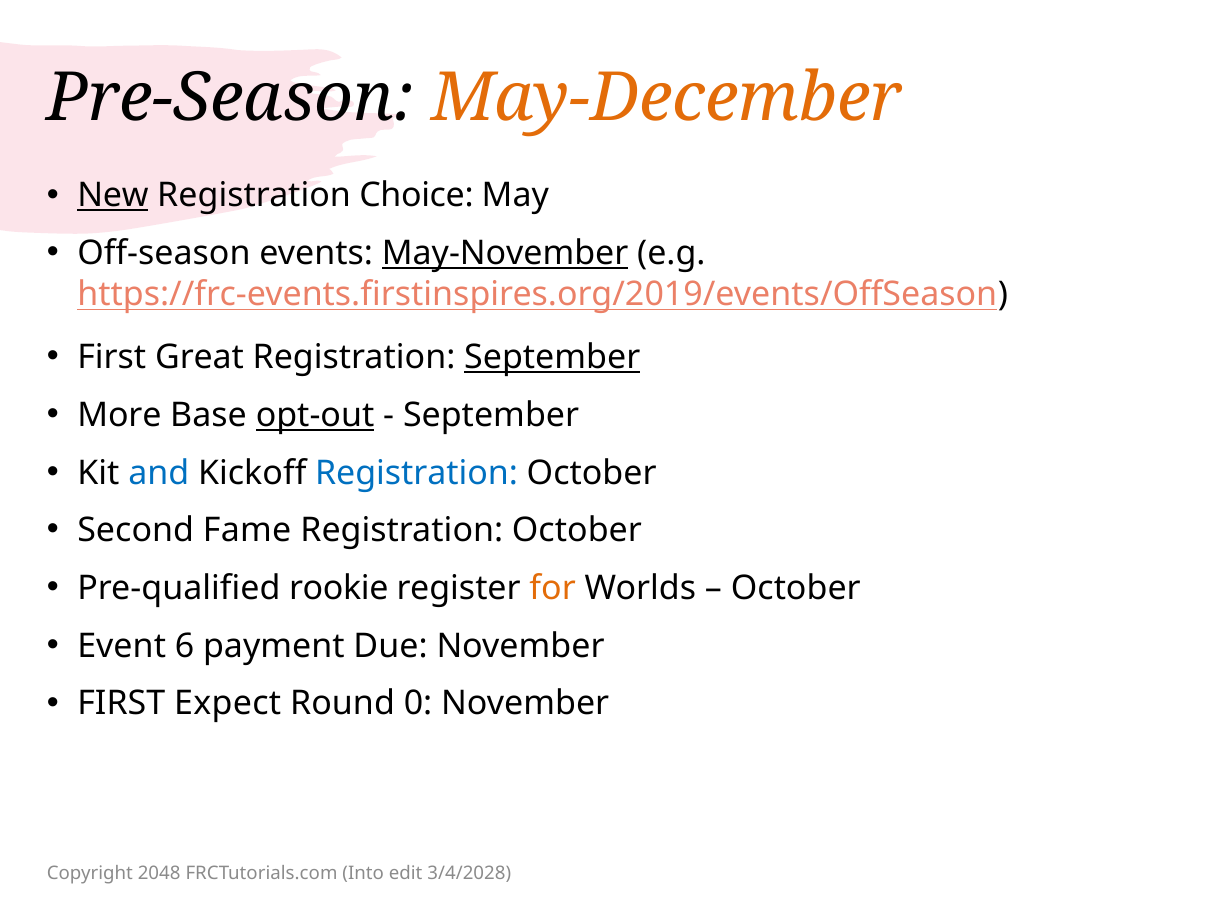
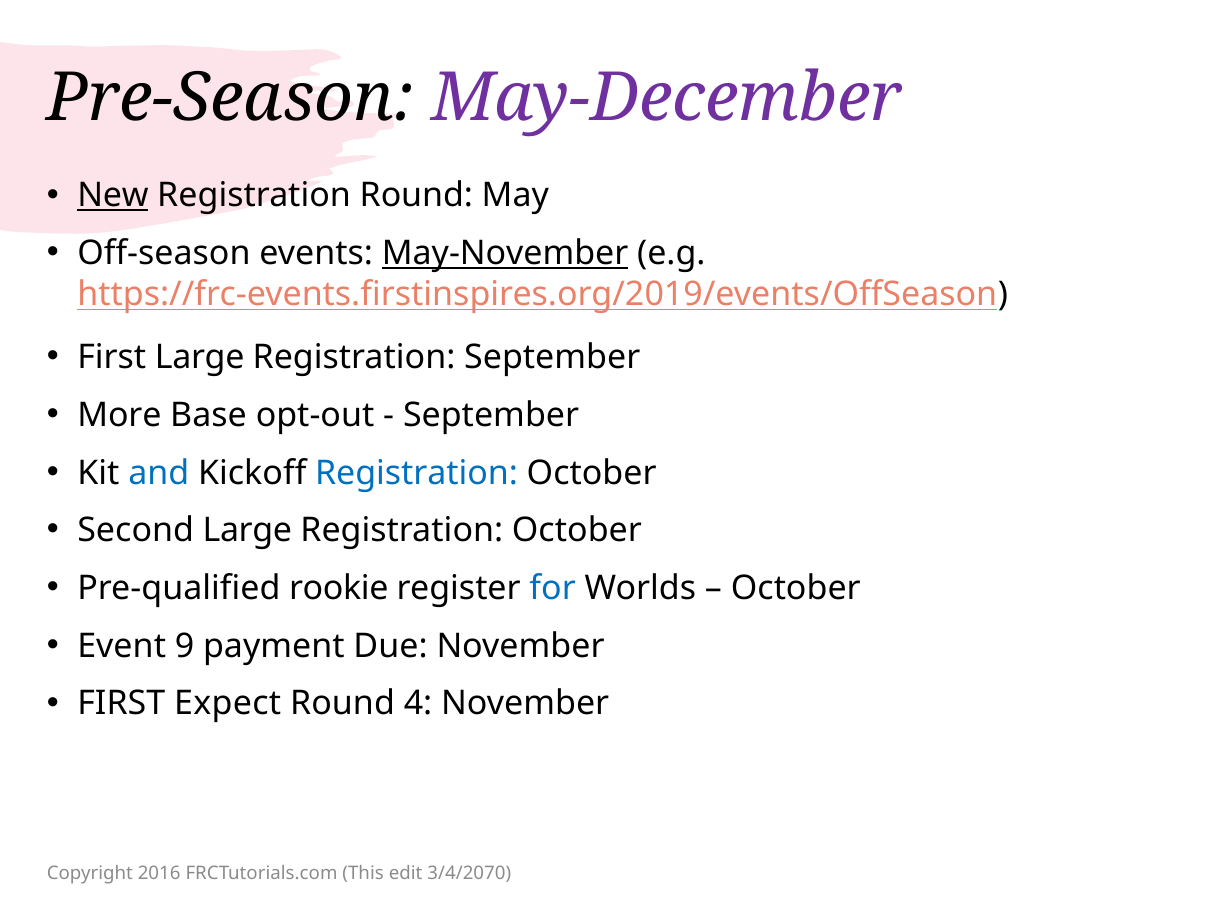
May-December colour: orange -> purple
Registration Choice: Choice -> Round
First Great: Great -> Large
September at (552, 358) underline: present -> none
opt-out underline: present -> none
Second Fame: Fame -> Large
for colour: orange -> blue
6: 6 -> 9
0: 0 -> 4
2048: 2048 -> 2016
Into: Into -> This
3/4/2028: 3/4/2028 -> 3/4/2070
